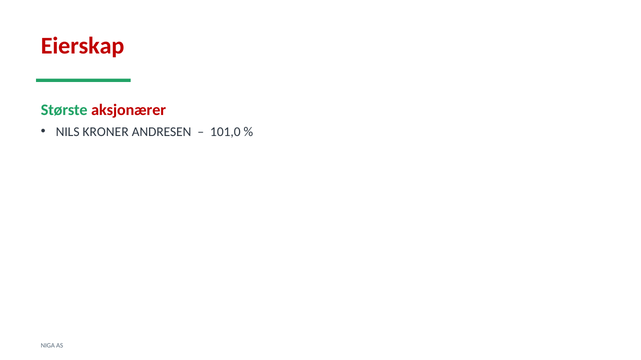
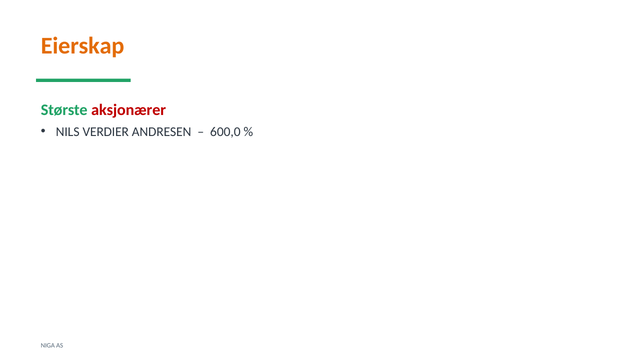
Eierskap colour: red -> orange
KRONER: KRONER -> VERDIER
101,0: 101,0 -> 600,0
